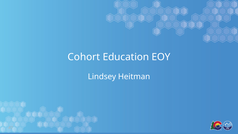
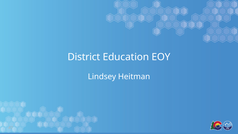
Cohort: Cohort -> District
